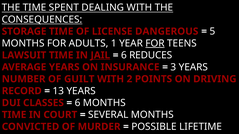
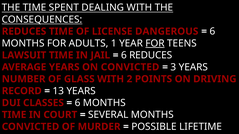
STORAGE at (24, 31): STORAGE -> REDUCES
5 at (212, 31): 5 -> 6
JAIL underline: present -> none
ON INSURANCE: INSURANCE -> CONVICTED
GUILT: GUILT -> GLASS
